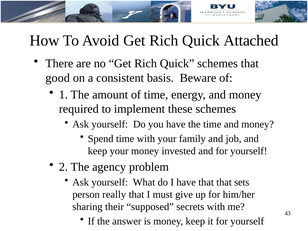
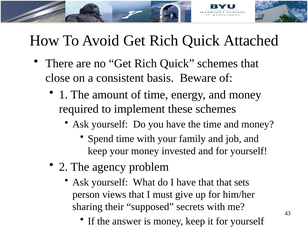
good: good -> close
really: really -> views
